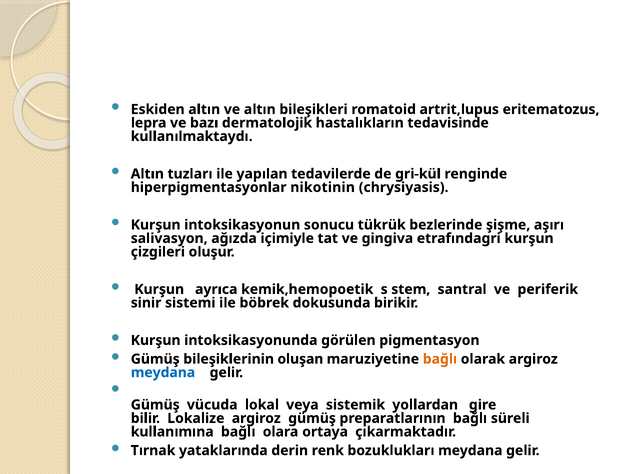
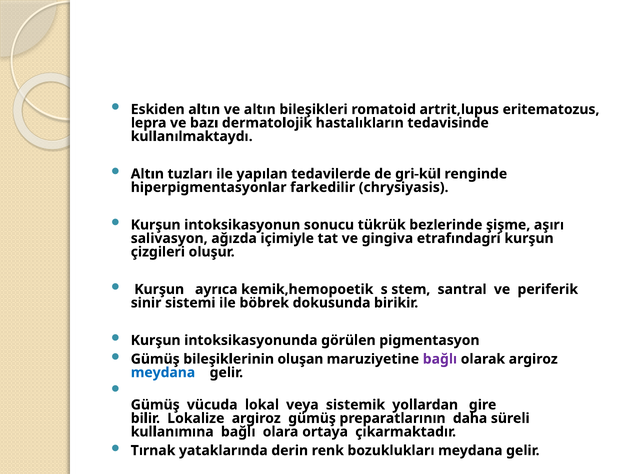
nikotinin: nikotinin -> farkedilir
bağlı at (440, 359) colour: orange -> purple
preparatlarının bağlı: bağlı -> daha
